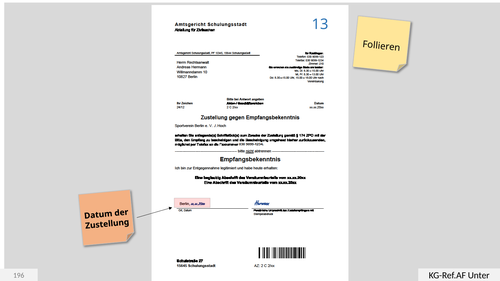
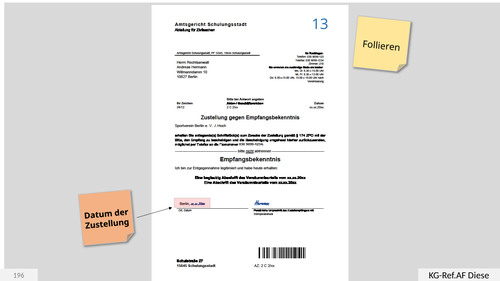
Unter: Unter -> Diese
